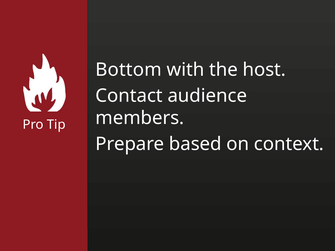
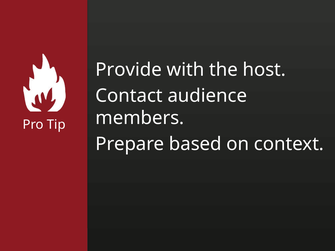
Bottom: Bottom -> Provide
